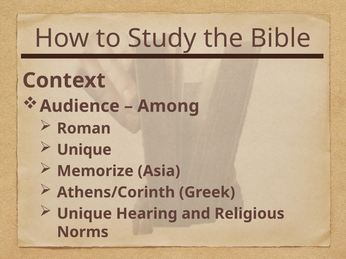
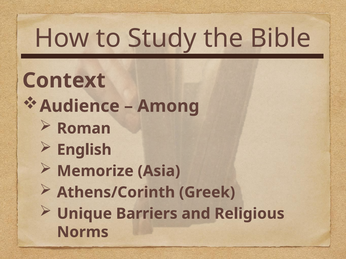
Unique at (84, 150): Unique -> English
Hearing: Hearing -> Barriers
